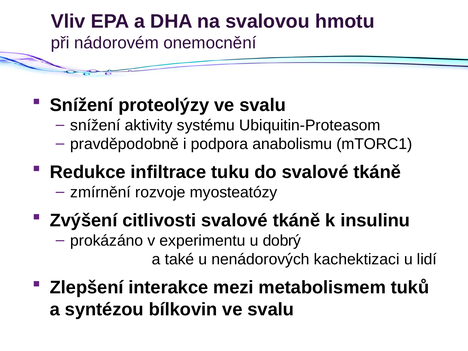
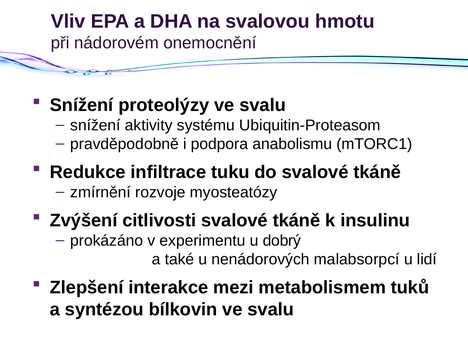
kachektizaci: kachektizaci -> malabsorpcí
